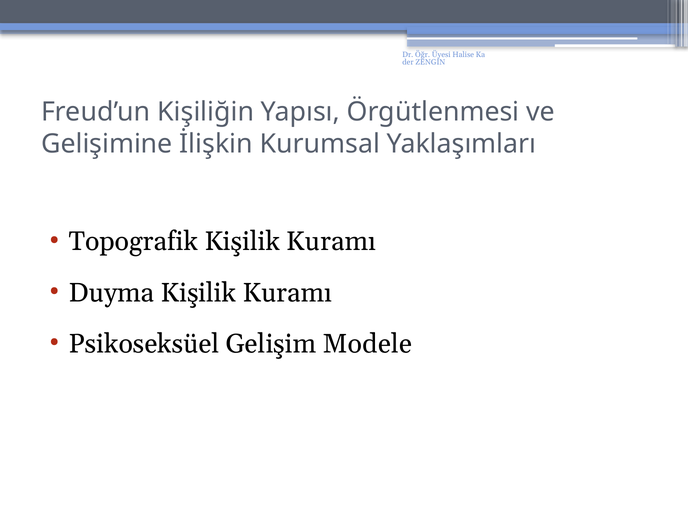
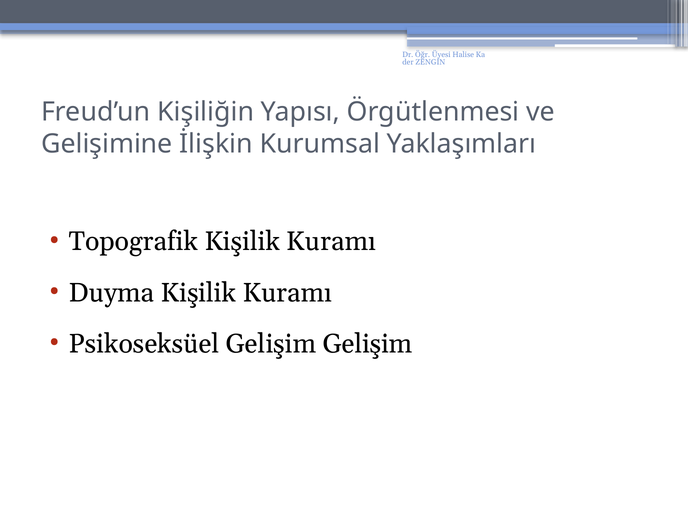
Gelişim Modele: Modele -> Gelişim
